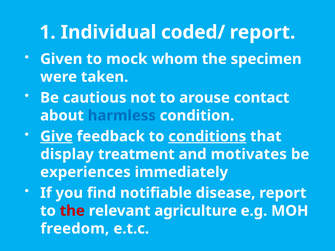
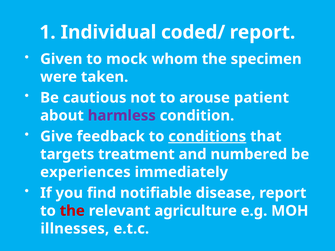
contact: contact -> patient
harmless colour: blue -> purple
Give underline: present -> none
display: display -> targets
motivates: motivates -> numbered
freedom: freedom -> illnesses
